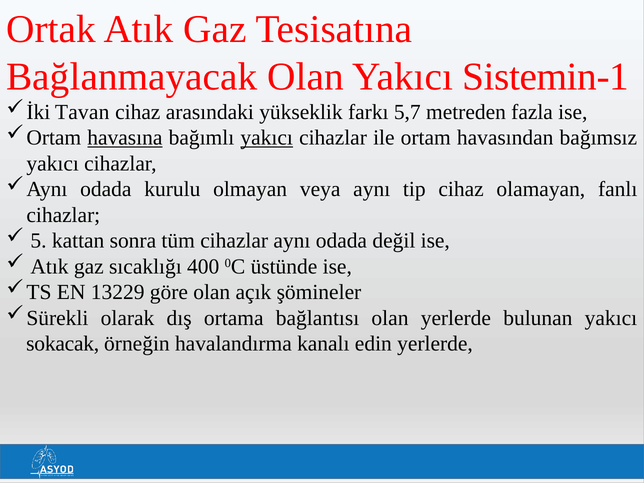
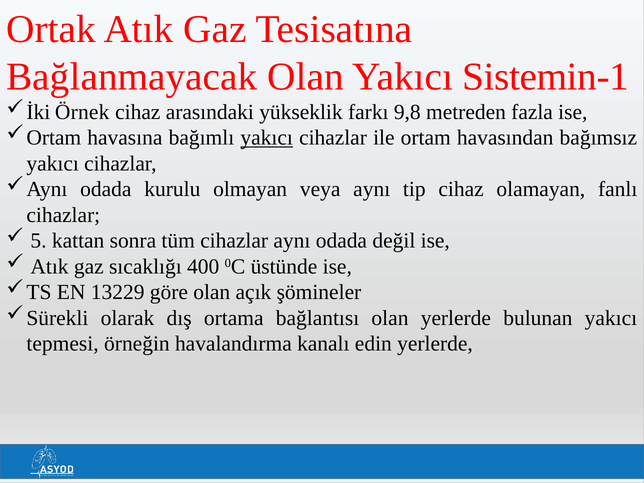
Tavan: Tavan -> Örnek
5,7: 5,7 -> 9,8
havasına underline: present -> none
sokacak: sokacak -> tepmesi
